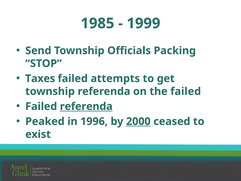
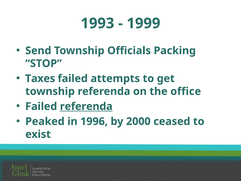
1985: 1985 -> 1993
the failed: failed -> office
2000 underline: present -> none
